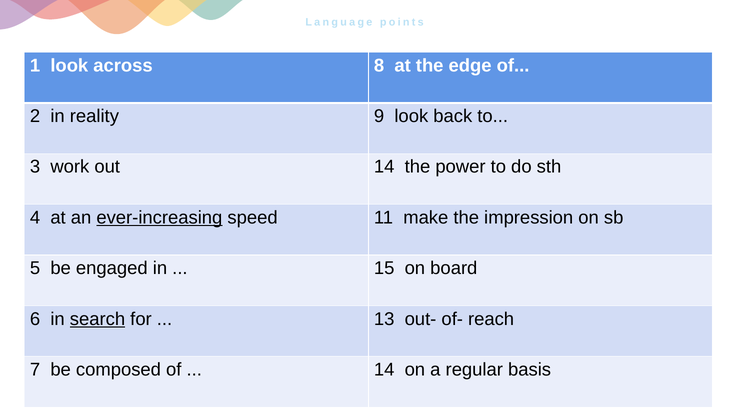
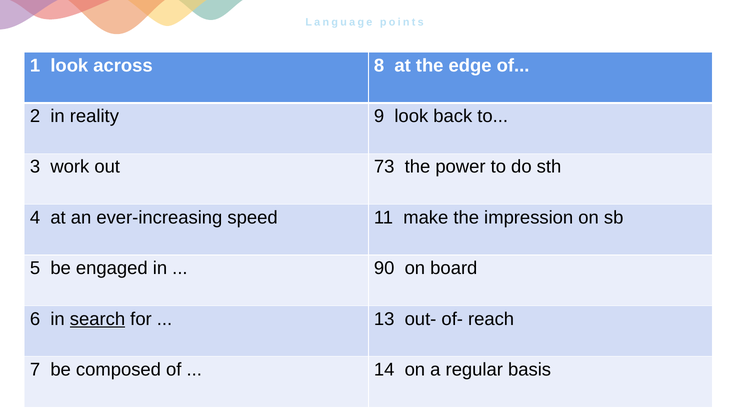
out 14: 14 -> 73
ever-increasing underline: present -> none
15: 15 -> 90
